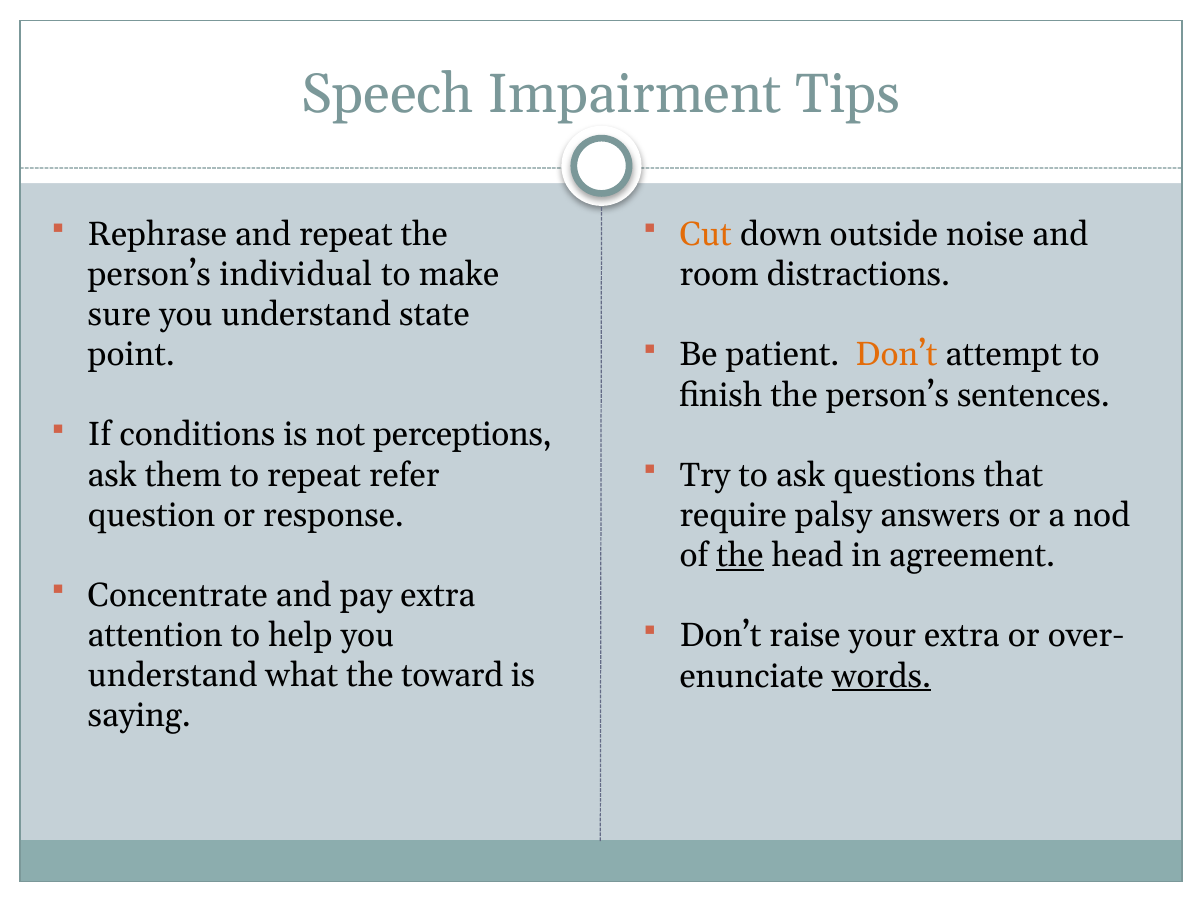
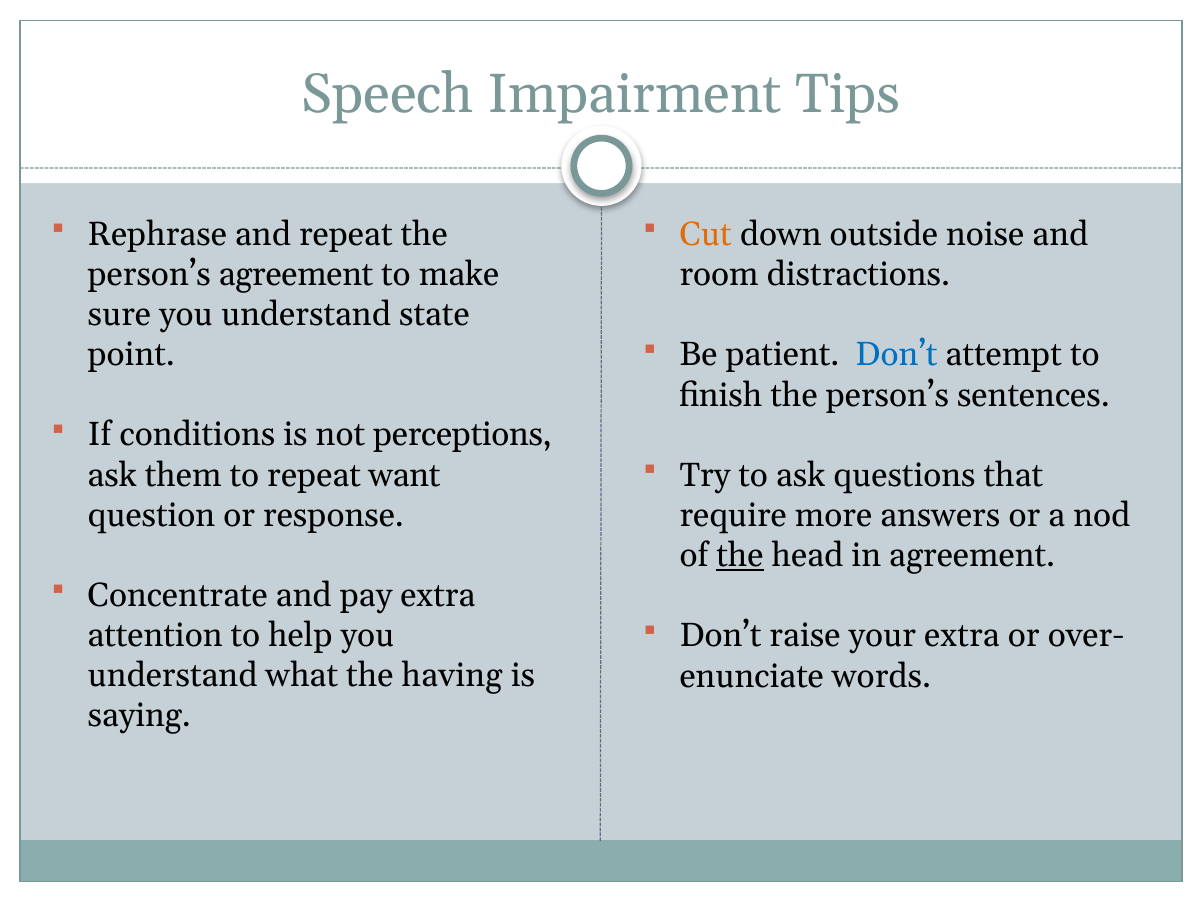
person’s individual: individual -> agreement
Don’t at (896, 355) colour: orange -> blue
refer: refer -> want
palsy: palsy -> more
toward: toward -> having
words underline: present -> none
